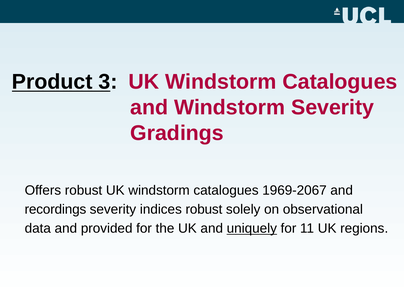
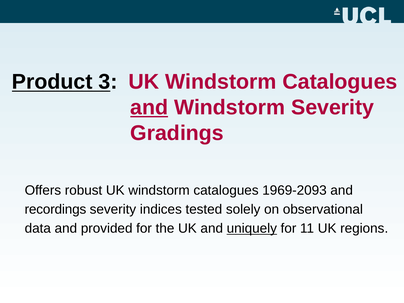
and at (149, 107) underline: none -> present
1969-2067: 1969-2067 -> 1969-2093
indices robust: robust -> tested
